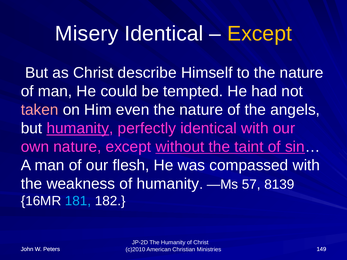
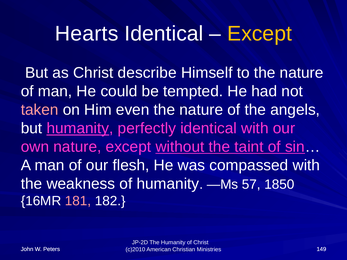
Misery: Misery -> Hearts
8139: 8139 -> 1850
181 colour: light blue -> pink
